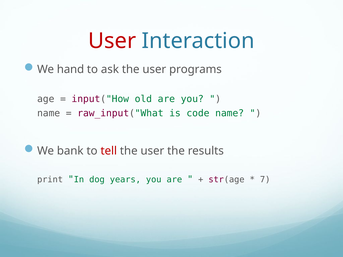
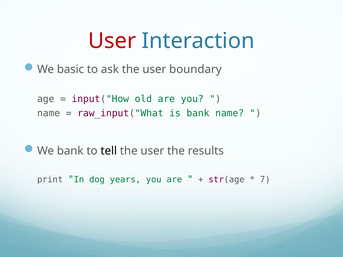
hand: hand -> basic
programs: programs -> boundary
is code: code -> bank
tell colour: red -> black
